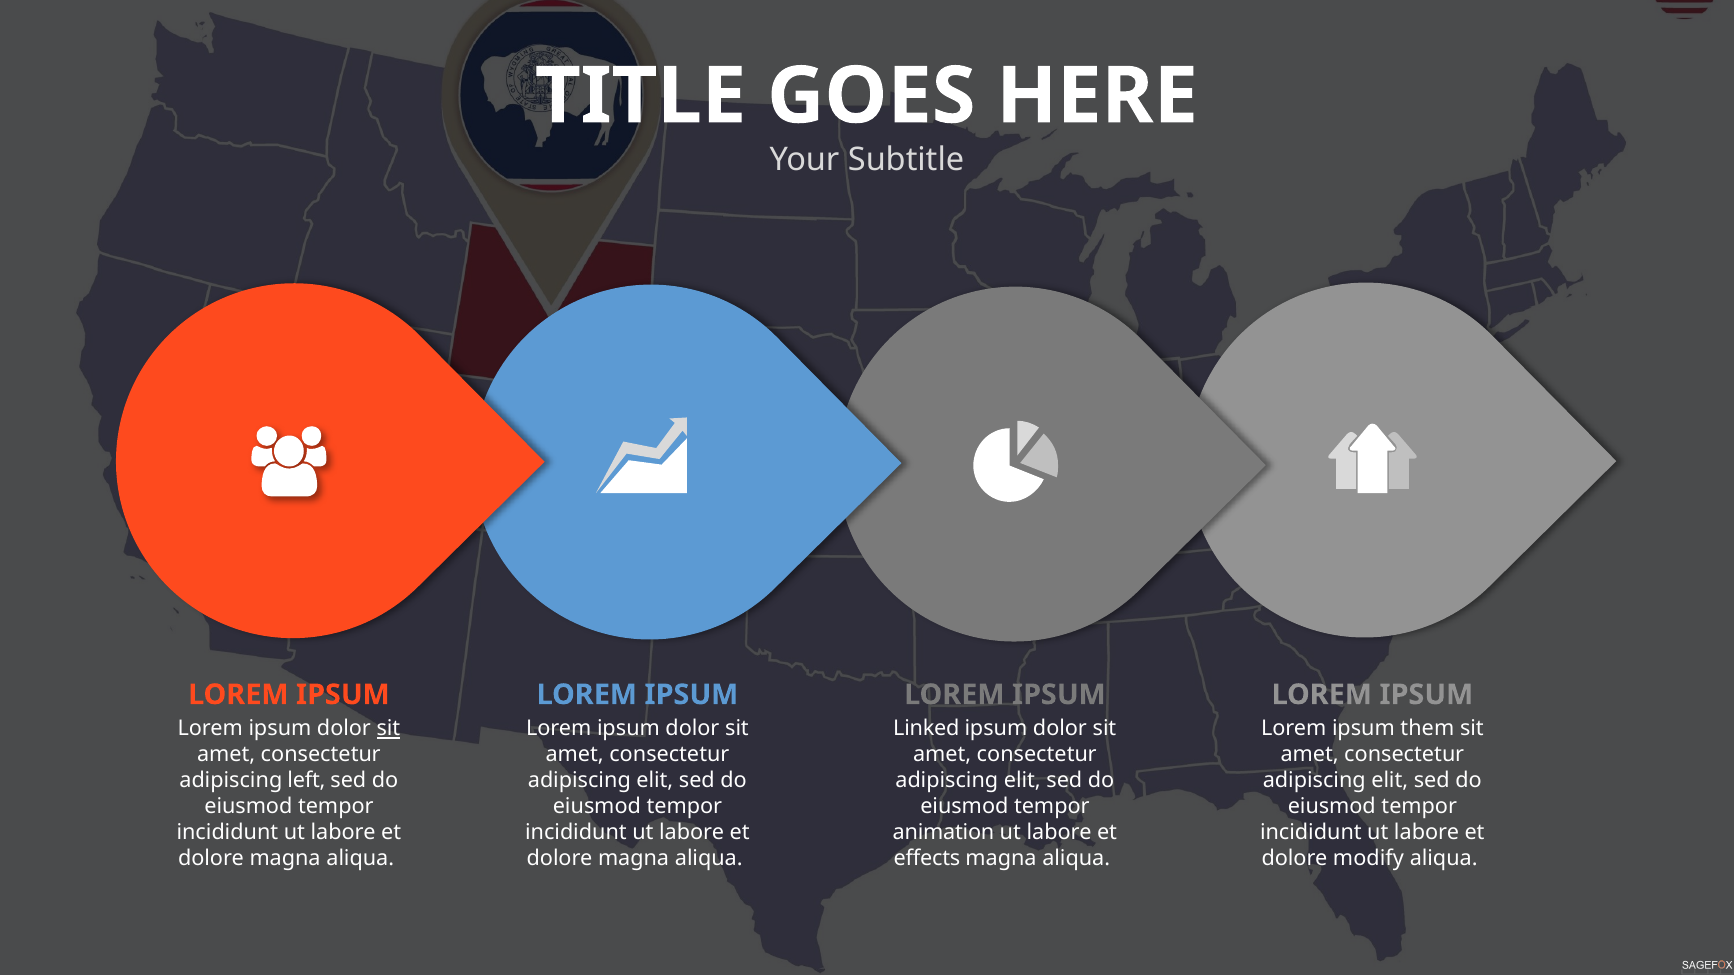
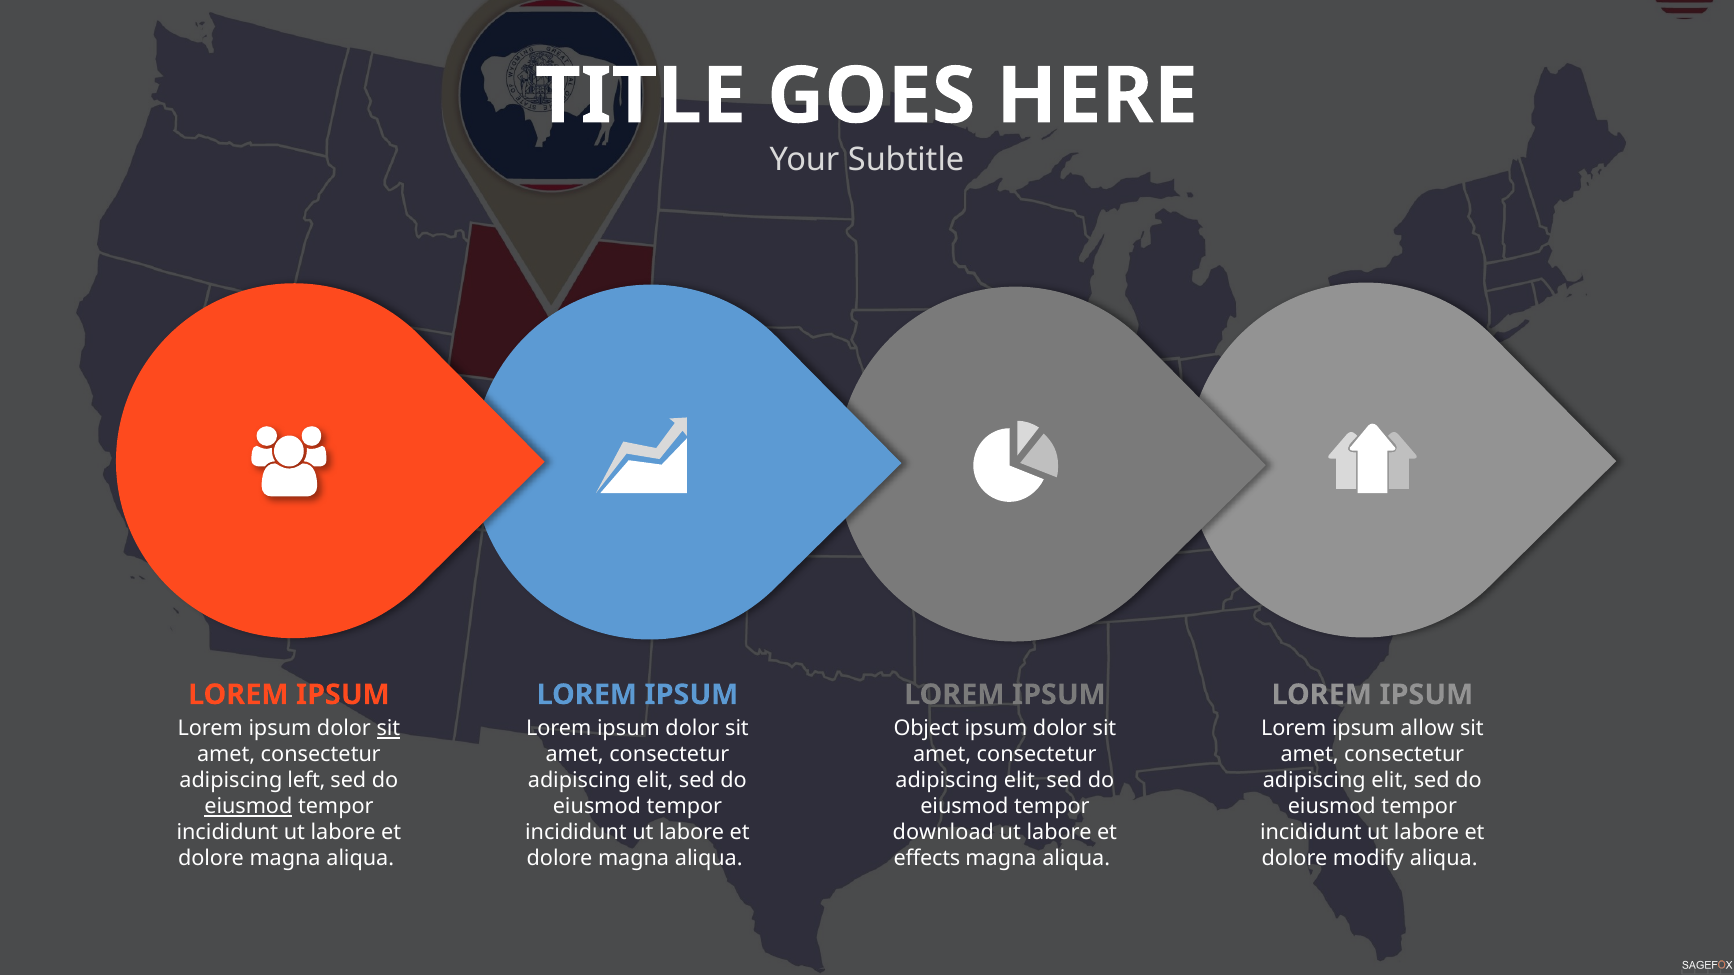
Linked: Linked -> Object
them: them -> allow
eiusmod at (248, 807) underline: none -> present
animation: animation -> download
